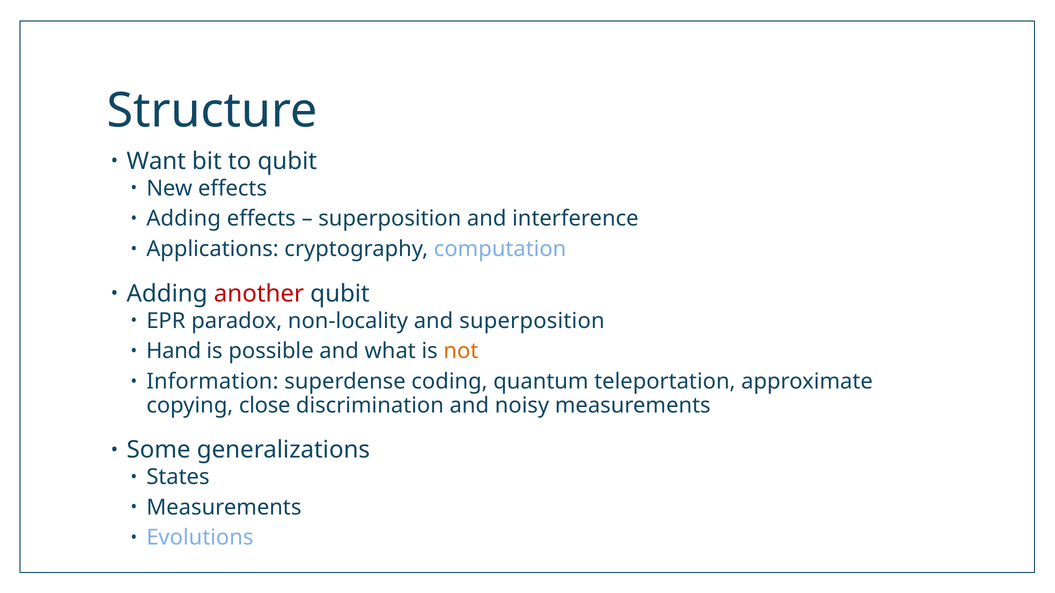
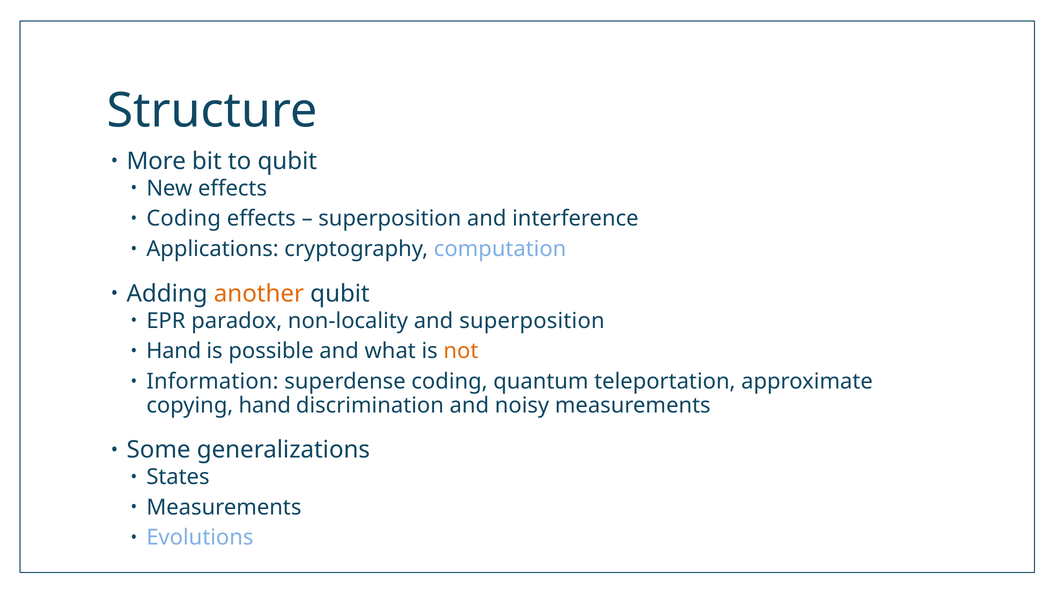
Want: Want -> More
Adding at (184, 219): Adding -> Coding
another colour: red -> orange
copying close: close -> hand
